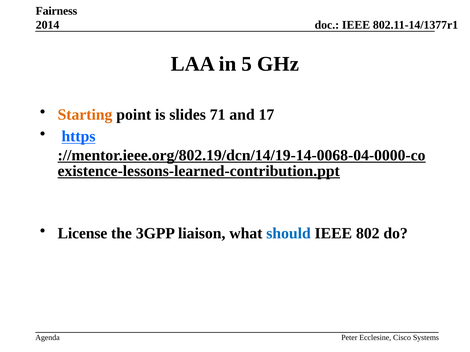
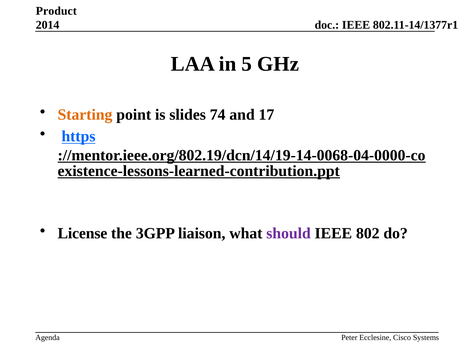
Fairness: Fairness -> Product
71: 71 -> 74
should colour: blue -> purple
